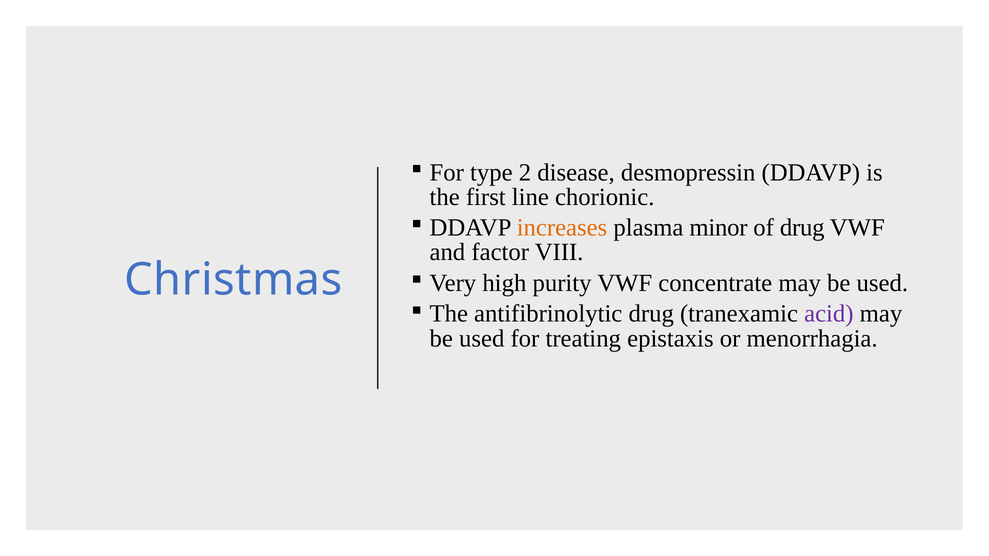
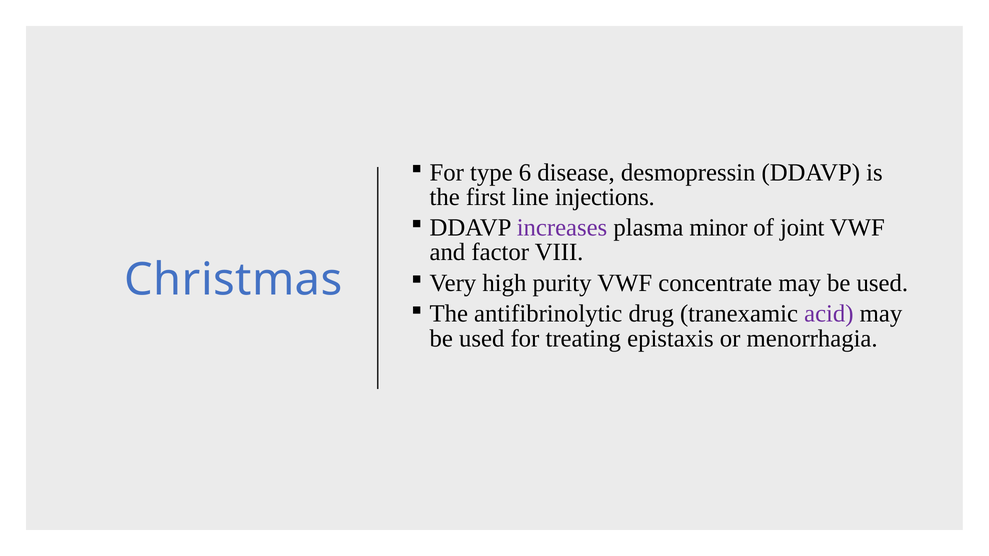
2: 2 -> 6
chorionic: chorionic -> injections
increases colour: orange -> purple
of drug: drug -> joint
